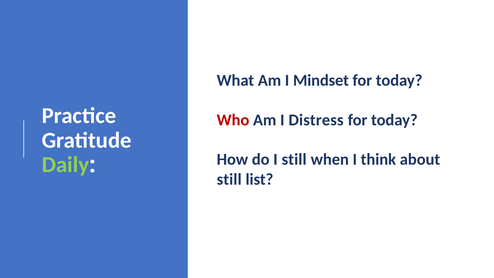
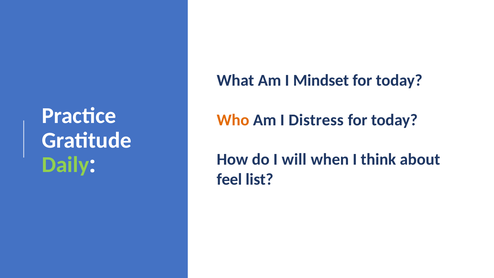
Who colour: red -> orange
I still: still -> will
still at (229, 179): still -> feel
